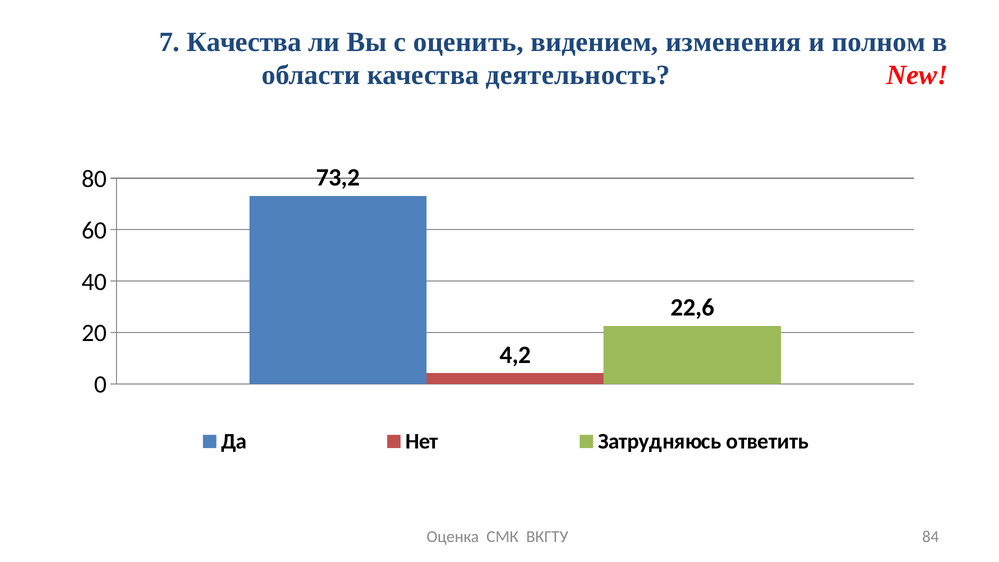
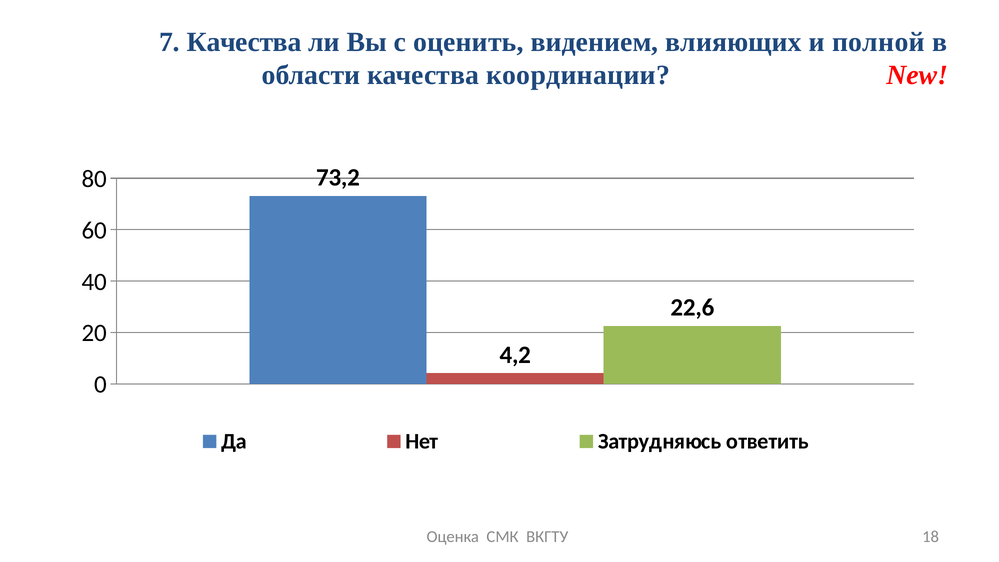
изменения: изменения -> влияющих
полном: полном -> полной
деятельность: деятельность -> координации
84: 84 -> 18
